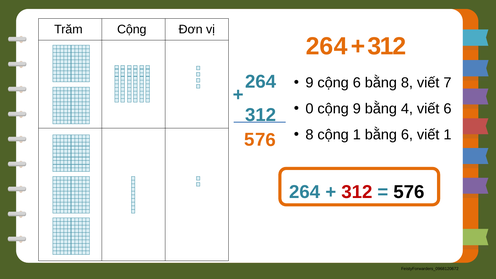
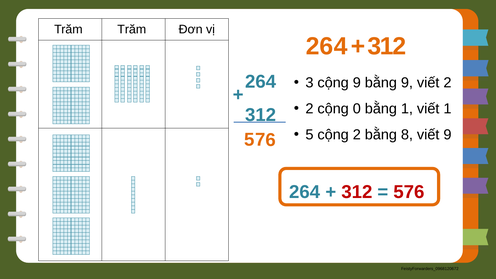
Trăm Cộng: Cộng -> Trăm
9 at (309, 83): 9 -> 3
cộng 6: 6 -> 9
bằng 8: 8 -> 9
viết 7: 7 -> 2
0 at (309, 109): 0 -> 2
cộng 9: 9 -> 0
bằng 4: 4 -> 1
viết 6: 6 -> 1
8 at (309, 135): 8 -> 5
cộng 1: 1 -> 2
bằng 6: 6 -> 8
viết 1: 1 -> 9
576 at (409, 192) colour: black -> red
